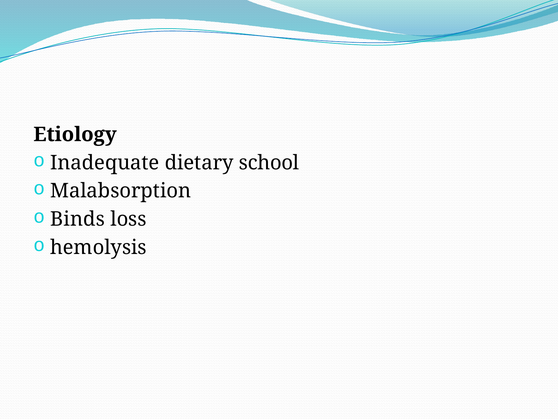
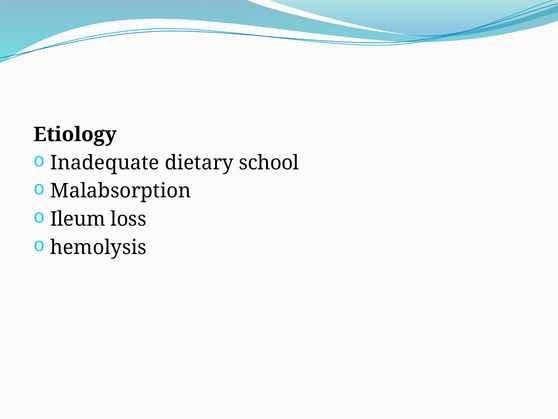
Binds: Binds -> Ileum
